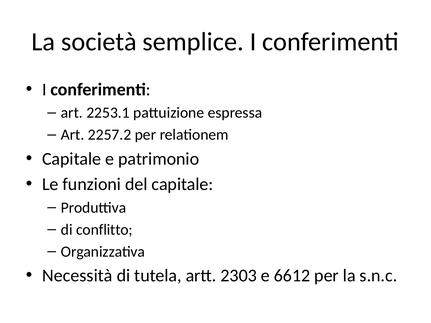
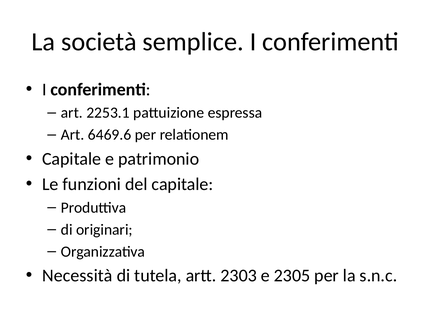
2257.2: 2257.2 -> 6469.6
conflitto: conflitto -> originari
6612: 6612 -> 2305
